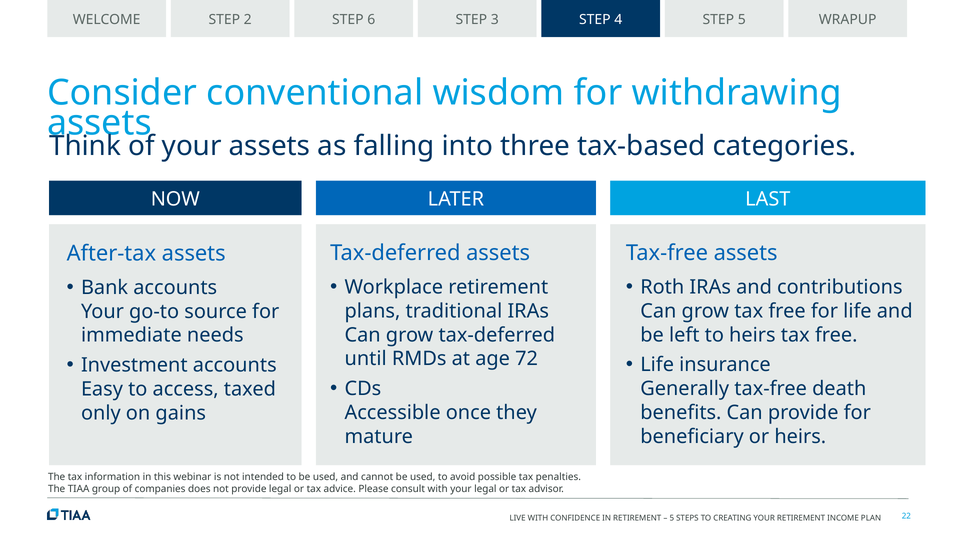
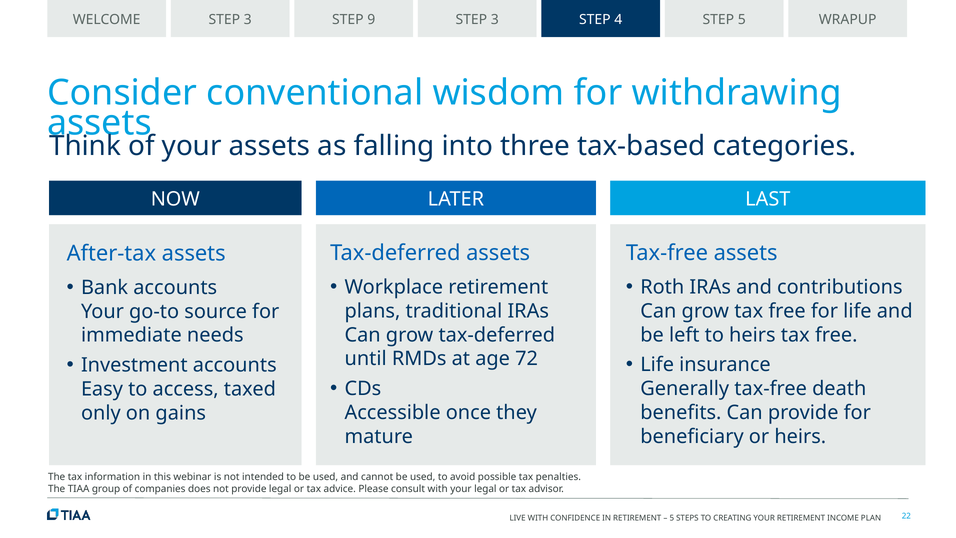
WELCOME STEP 2: 2 -> 3
6: 6 -> 9
